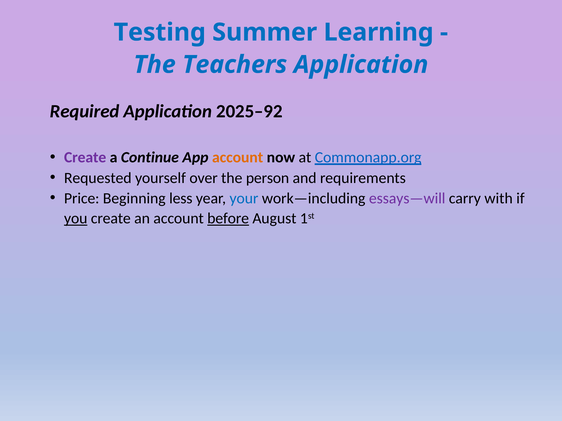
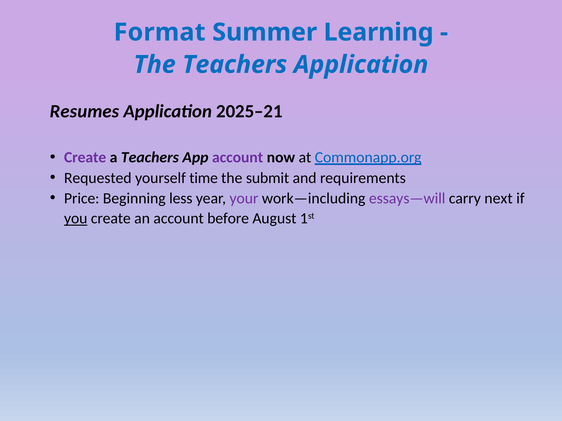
Testing: Testing -> Format
Required: Required -> Resumes
2025–92: 2025–92 -> 2025–21
a Continue: Continue -> Teachers
account at (238, 158) colour: orange -> purple
over: over -> time
person: person -> submit
your colour: blue -> purple
with: with -> next
before underline: present -> none
